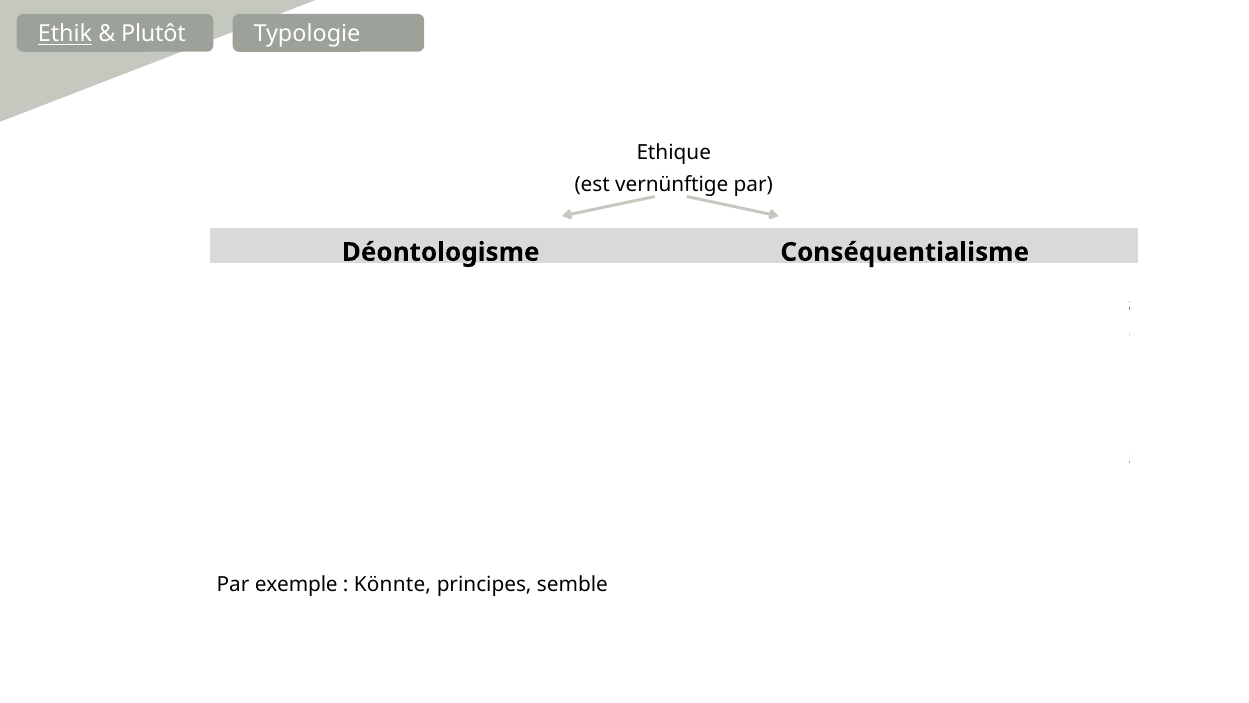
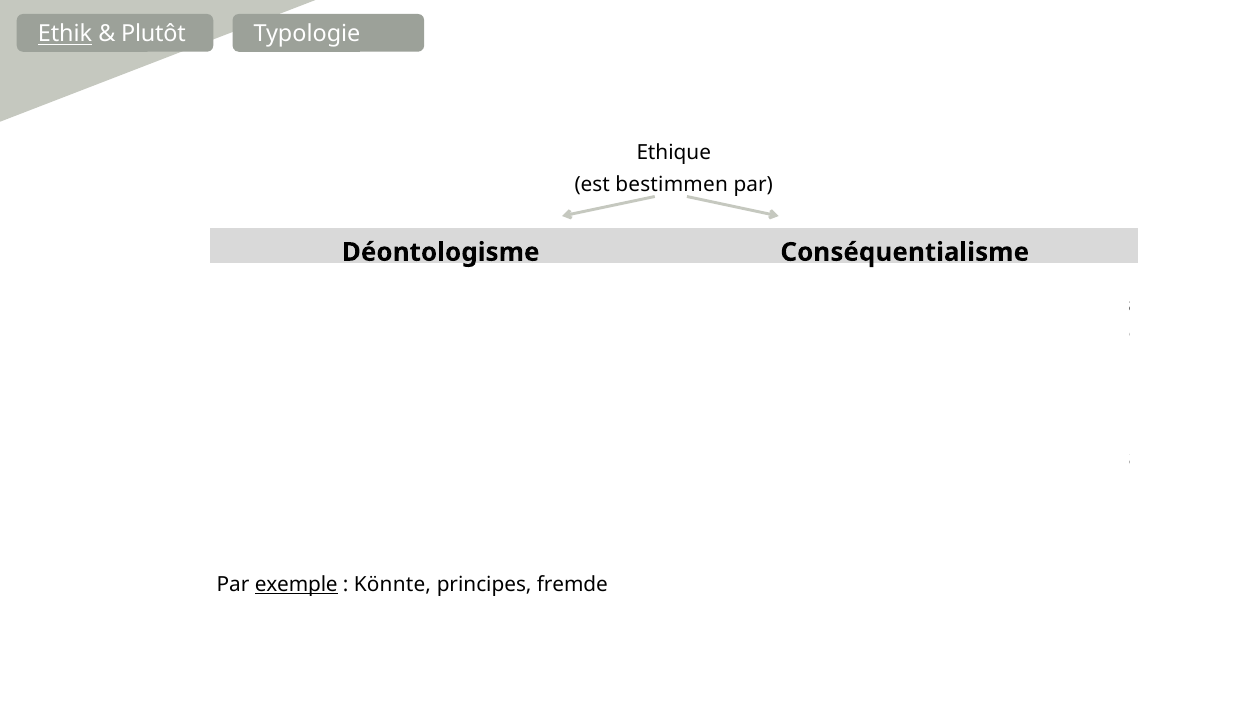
vernünftige: vernünftige -> bestimmen
exemple at (296, 584) underline: none -> present
semble: semble -> fremde
